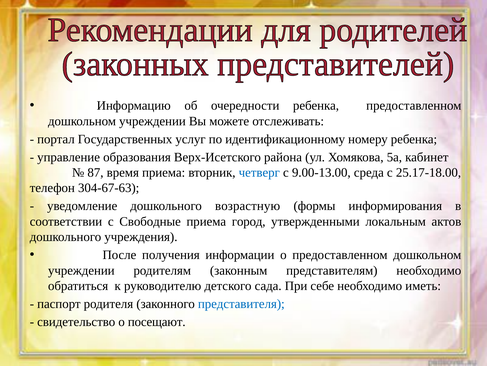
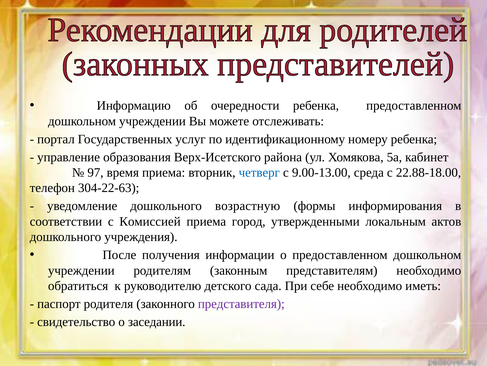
87: 87 -> 97
25.17-18.00: 25.17-18.00 -> 22.88-18.00
304-67-63: 304-67-63 -> 304-22-63
Свободные: Свободные -> Комиссией
представителя colour: blue -> purple
посещают: посещают -> заседании
